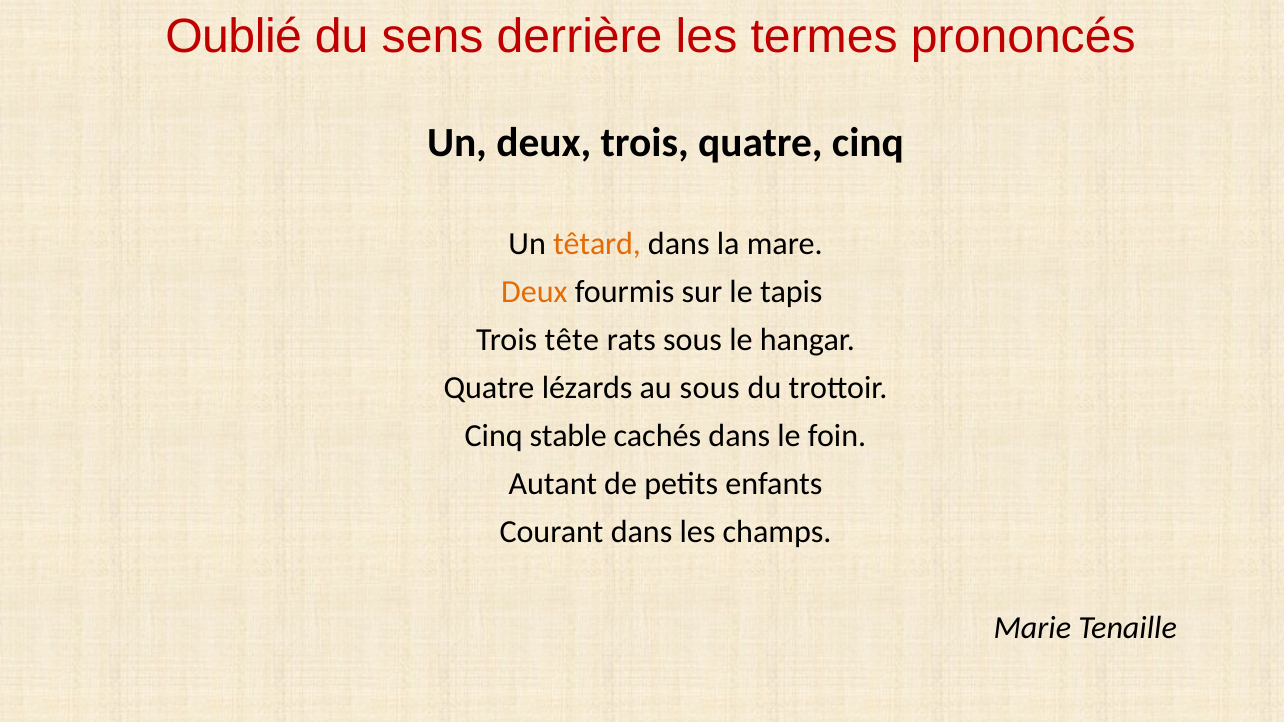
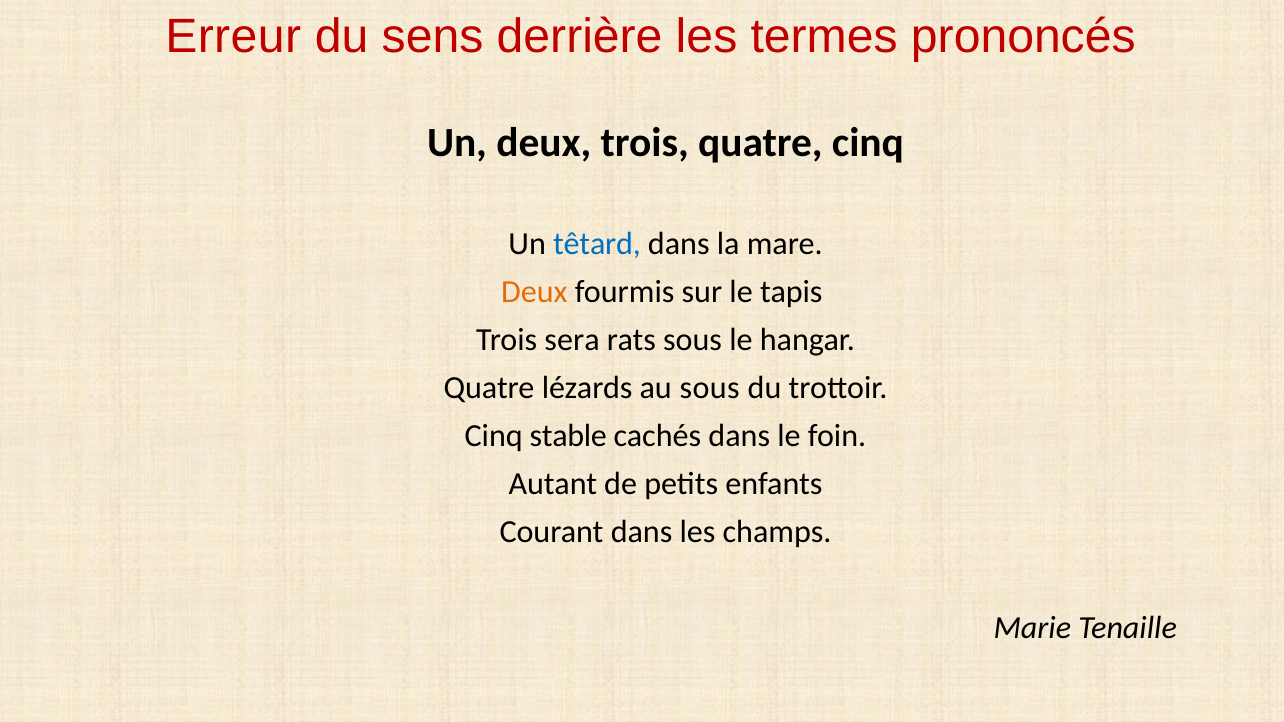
Oublié: Oublié -> Erreur
têtard colour: orange -> blue
tête: tête -> sera
